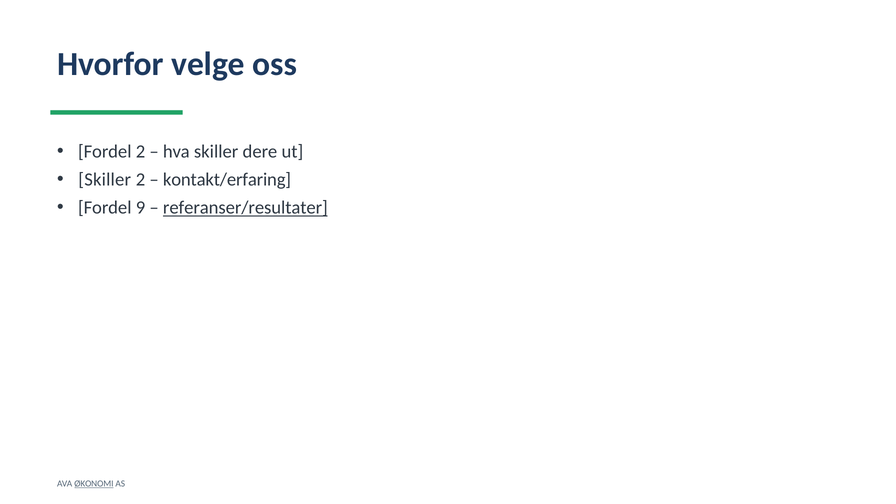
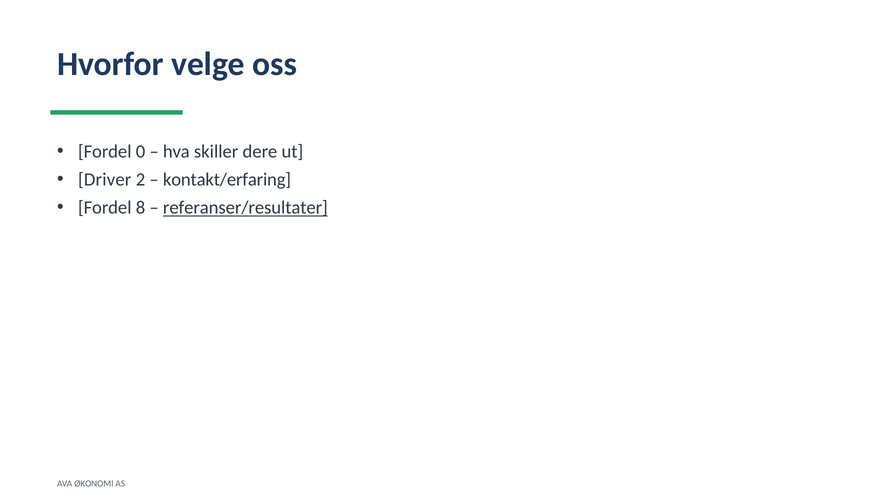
Fordel 2: 2 -> 0
Skiller at (105, 180): Skiller -> Driver
9: 9 -> 8
ØKONOMI underline: present -> none
